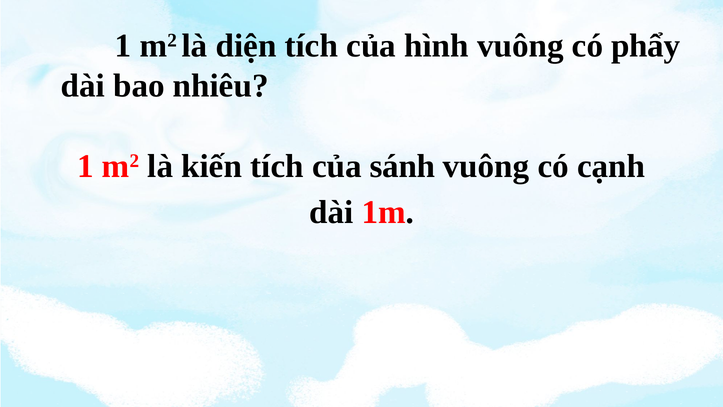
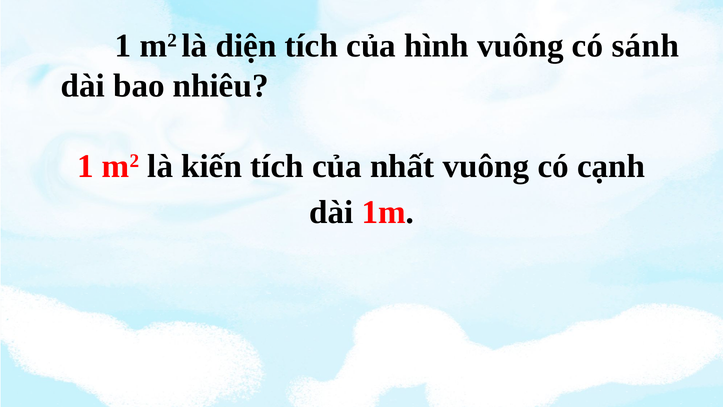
phẩy: phẩy -> sánh
sánh: sánh -> nhất
